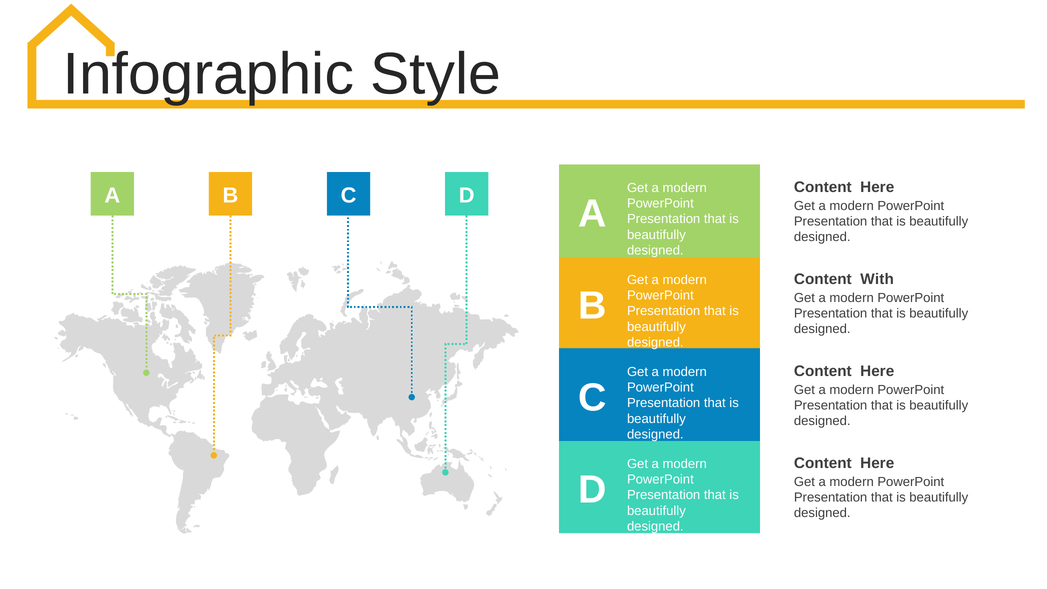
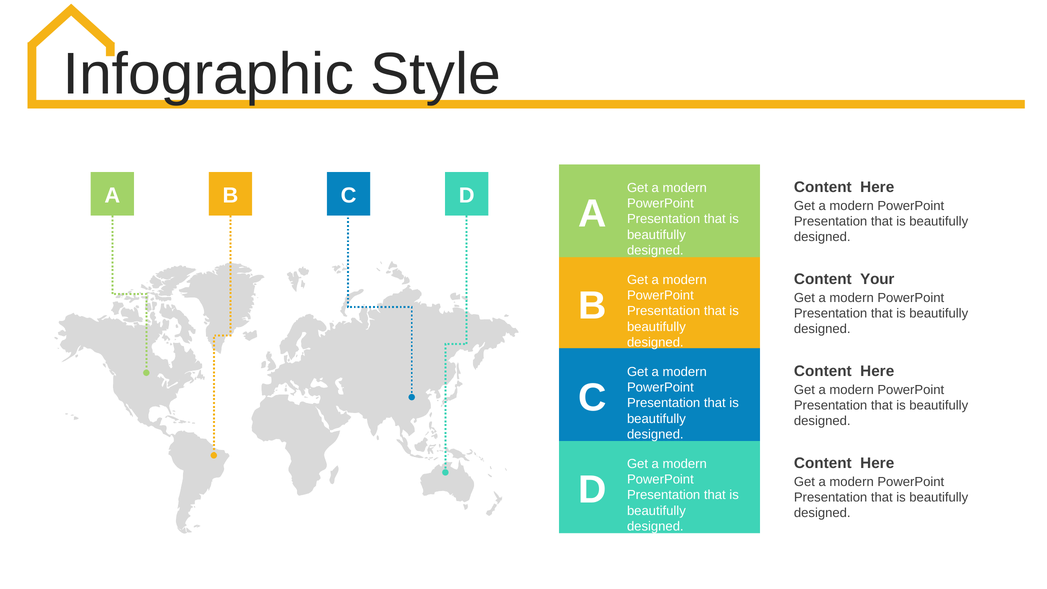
With: With -> Your
